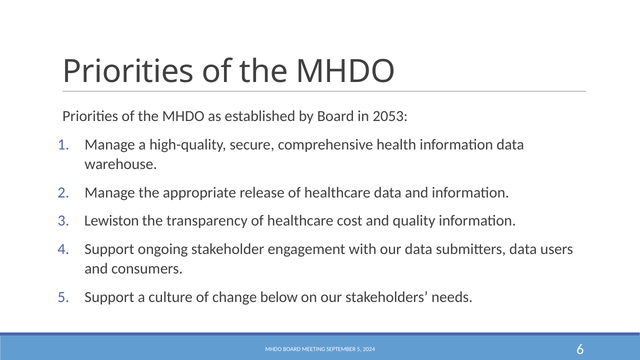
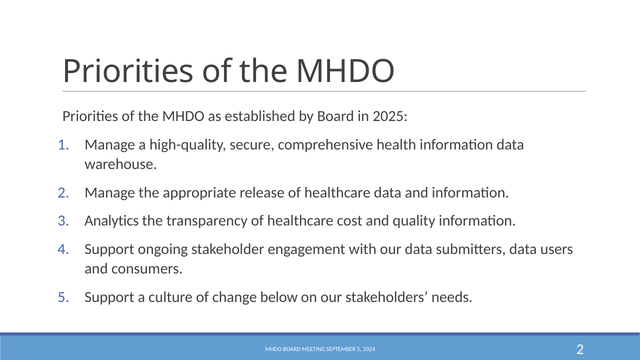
2053: 2053 -> 2025
Lewiston: Lewiston -> Analytics
2024 6: 6 -> 2
